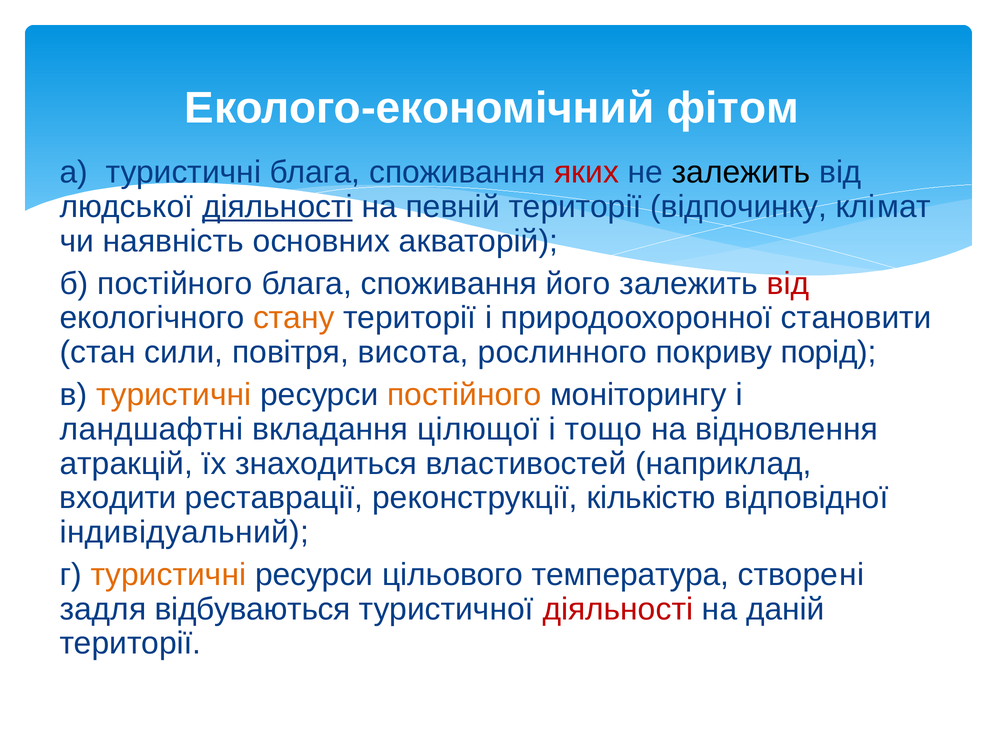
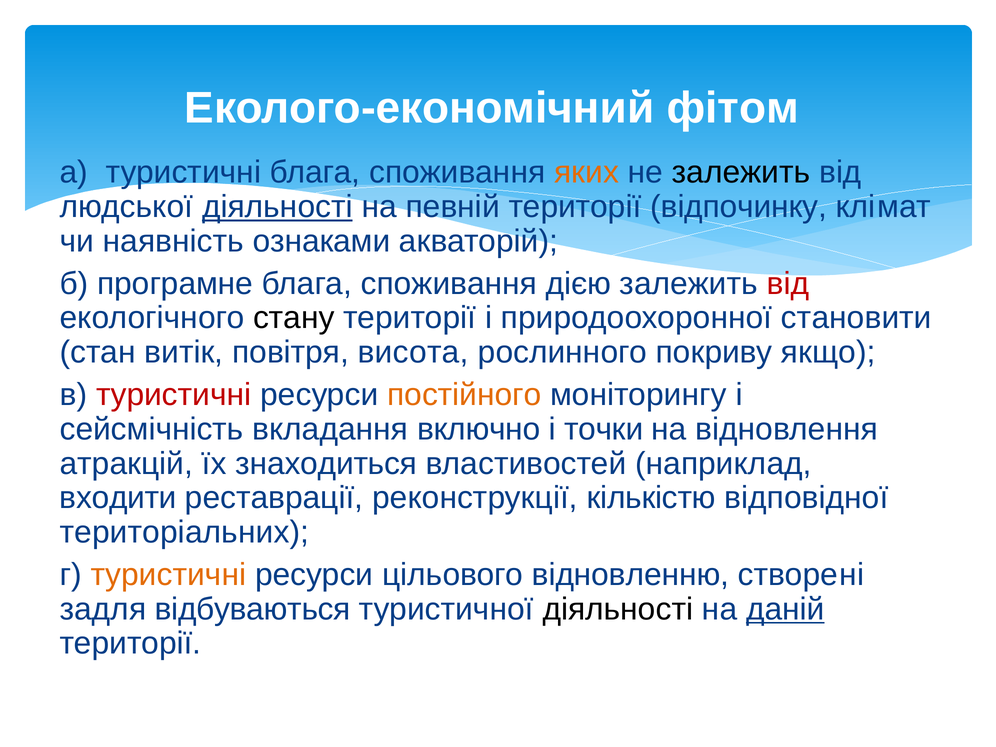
яких colour: red -> orange
основних: основних -> ознаками
б постійного: постійного -> програмне
його: його -> дією
стану colour: orange -> black
сили: сили -> витік
порід: порід -> якщо
туристичні at (174, 395) colour: orange -> red
ландшафтні: ландшафтні -> сейсмічність
цілющої: цілющої -> включно
тощо: тощо -> точки
індивідуальний: індивідуальний -> територіальних
температура: температура -> відновленню
діяльності at (618, 609) colour: red -> black
даній underline: none -> present
